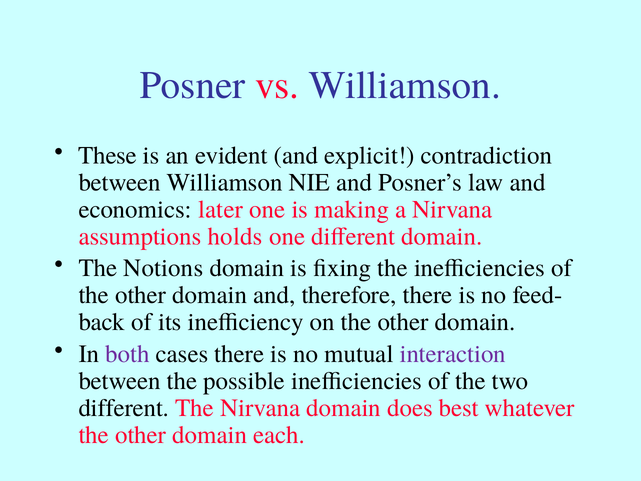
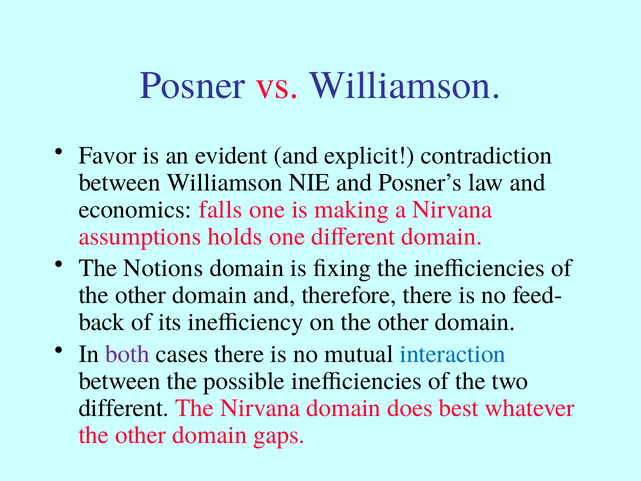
These: These -> Favor
later: later -> falls
interaction colour: purple -> blue
each: each -> gaps
